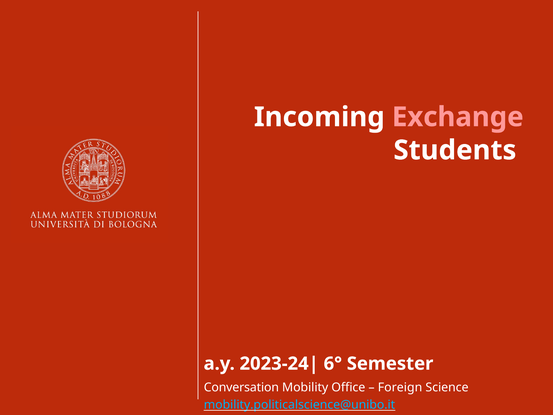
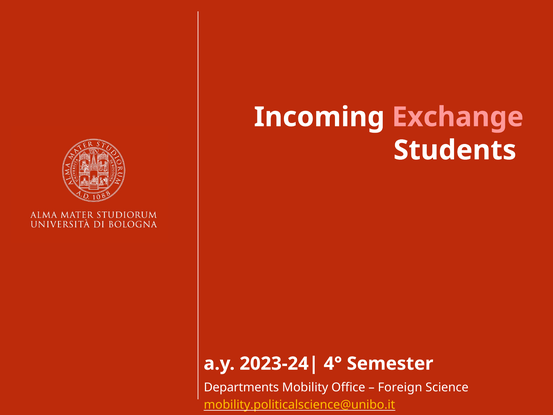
6°: 6° -> 4°
Conversation: Conversation -> Departments
mobility.politicalscience@unibo.it colour: light blue -> yellow
